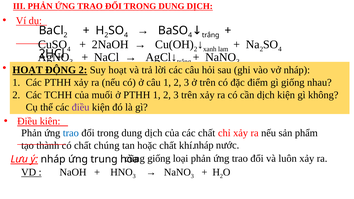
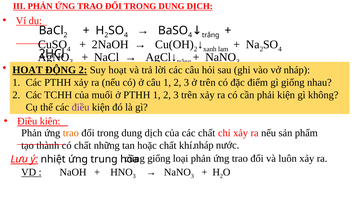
cần dịch: dịch -> phải
trao at (71, 133) colour: blue -> orange
chất chúng: chúng -> những
ý nháp: nháp -> nhiệt
